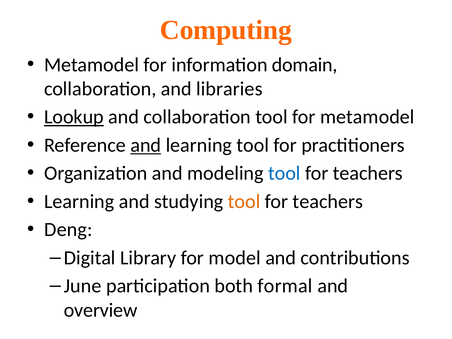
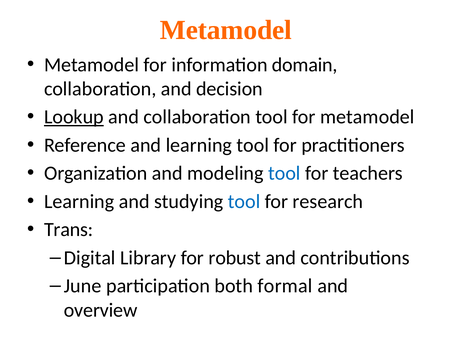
Computing at (226, 30): Computing -> Metamodel
libraries: libraries -> decision
and at (146, 145) underline: present -> none
tool at (244, 201) colour: orange -> blue
teachers at (328, 201): teachers -> research
Deng: Deng -> Trans
model: model -> robust
